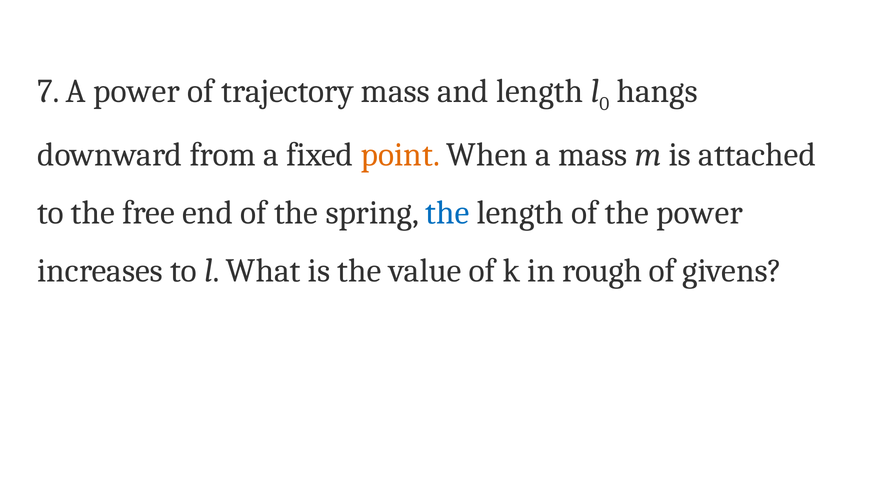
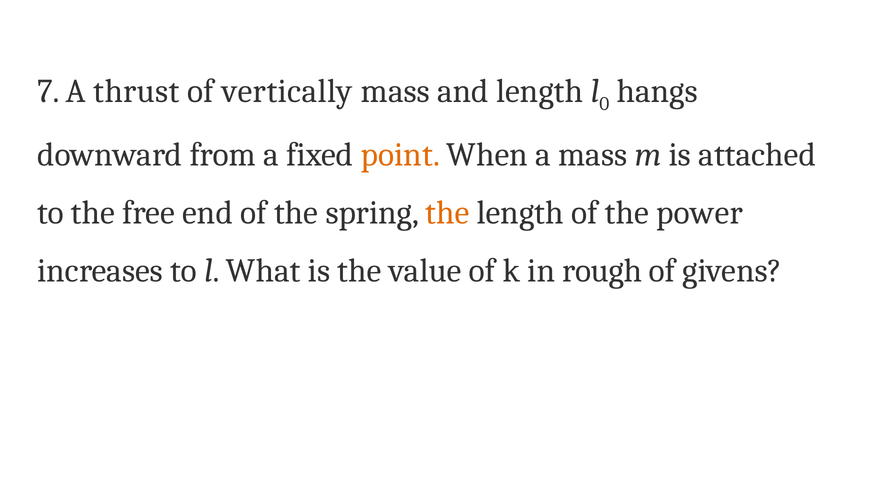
A power: power -> thrust
trajectory: trajectory -> vertically
the at (447, 213) colour: blue -> orange
